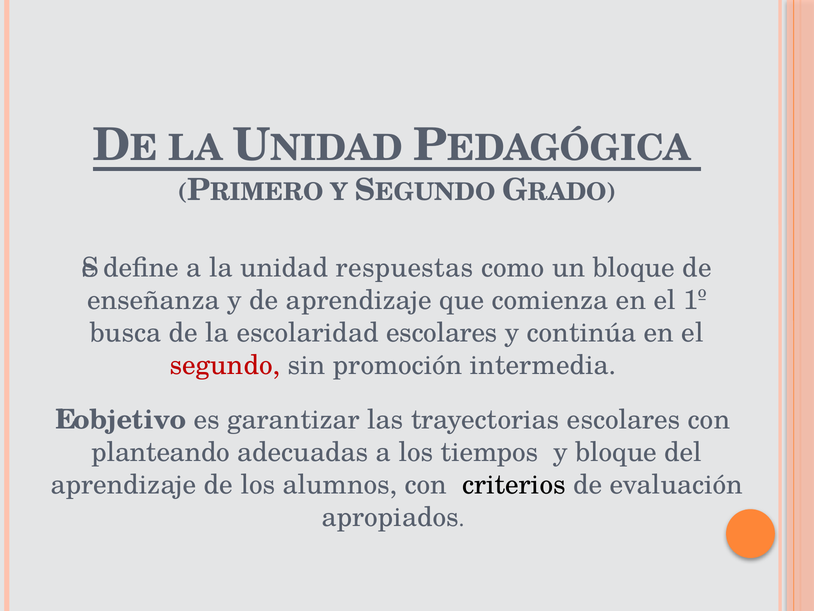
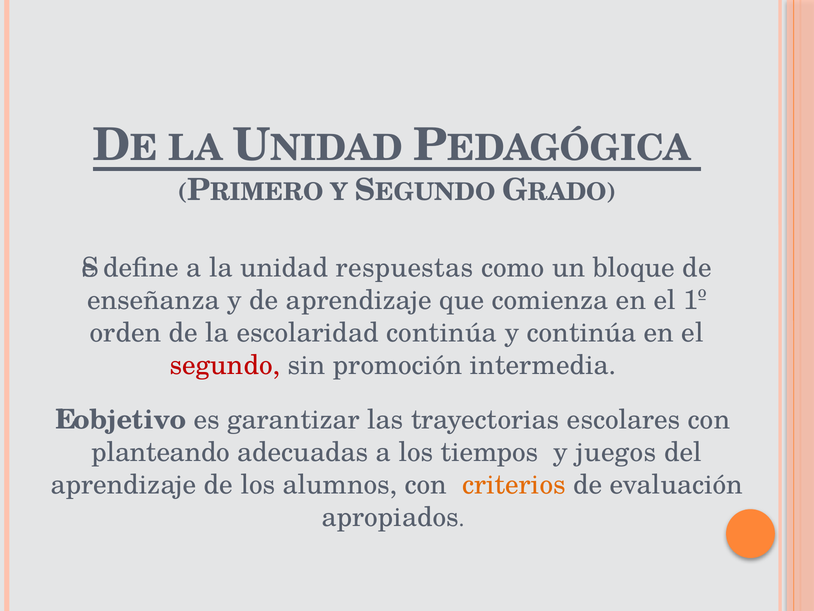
busca: busca -> orden
escolaridad escolares: escolares -> continúa
y bloque: bloque -> juegos
criterios colour: black -> orange
